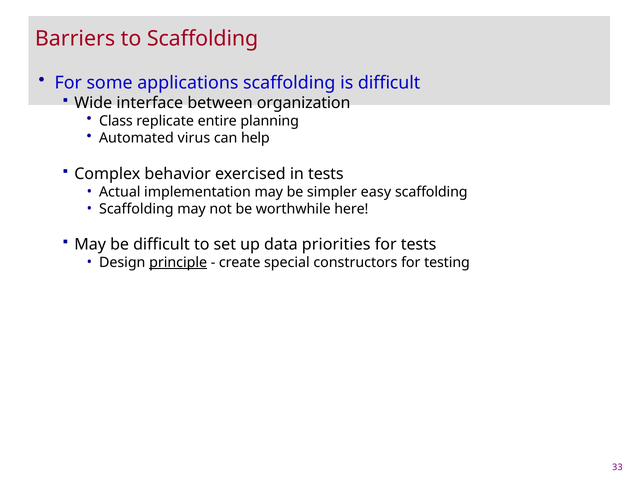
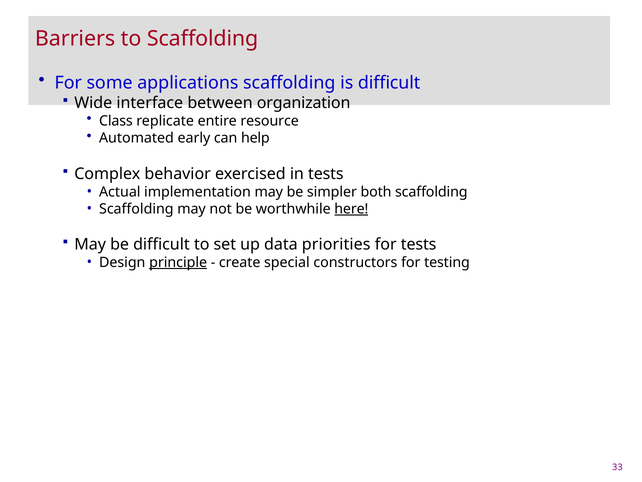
planning: planning -> resource
virus: virus -> early
easy: easy -> both
here underline: none -> present
